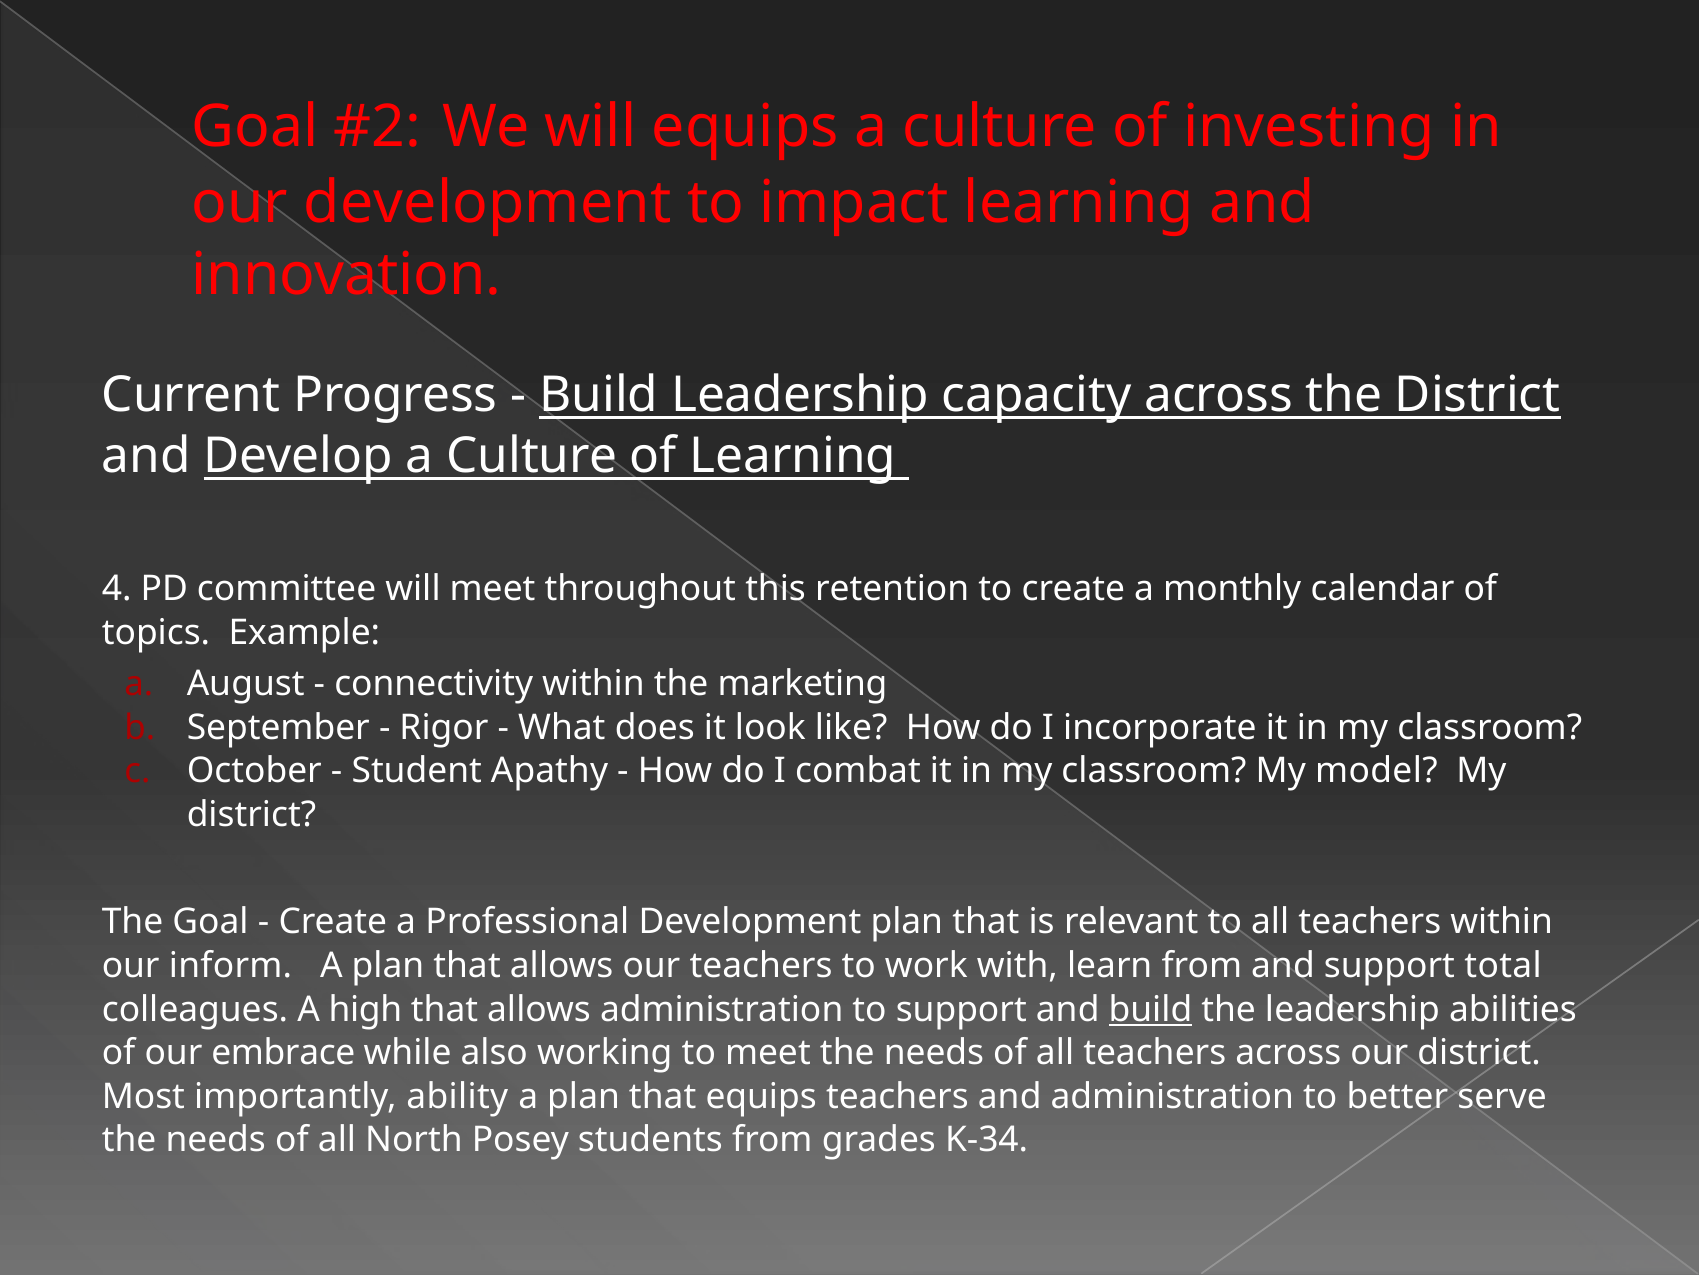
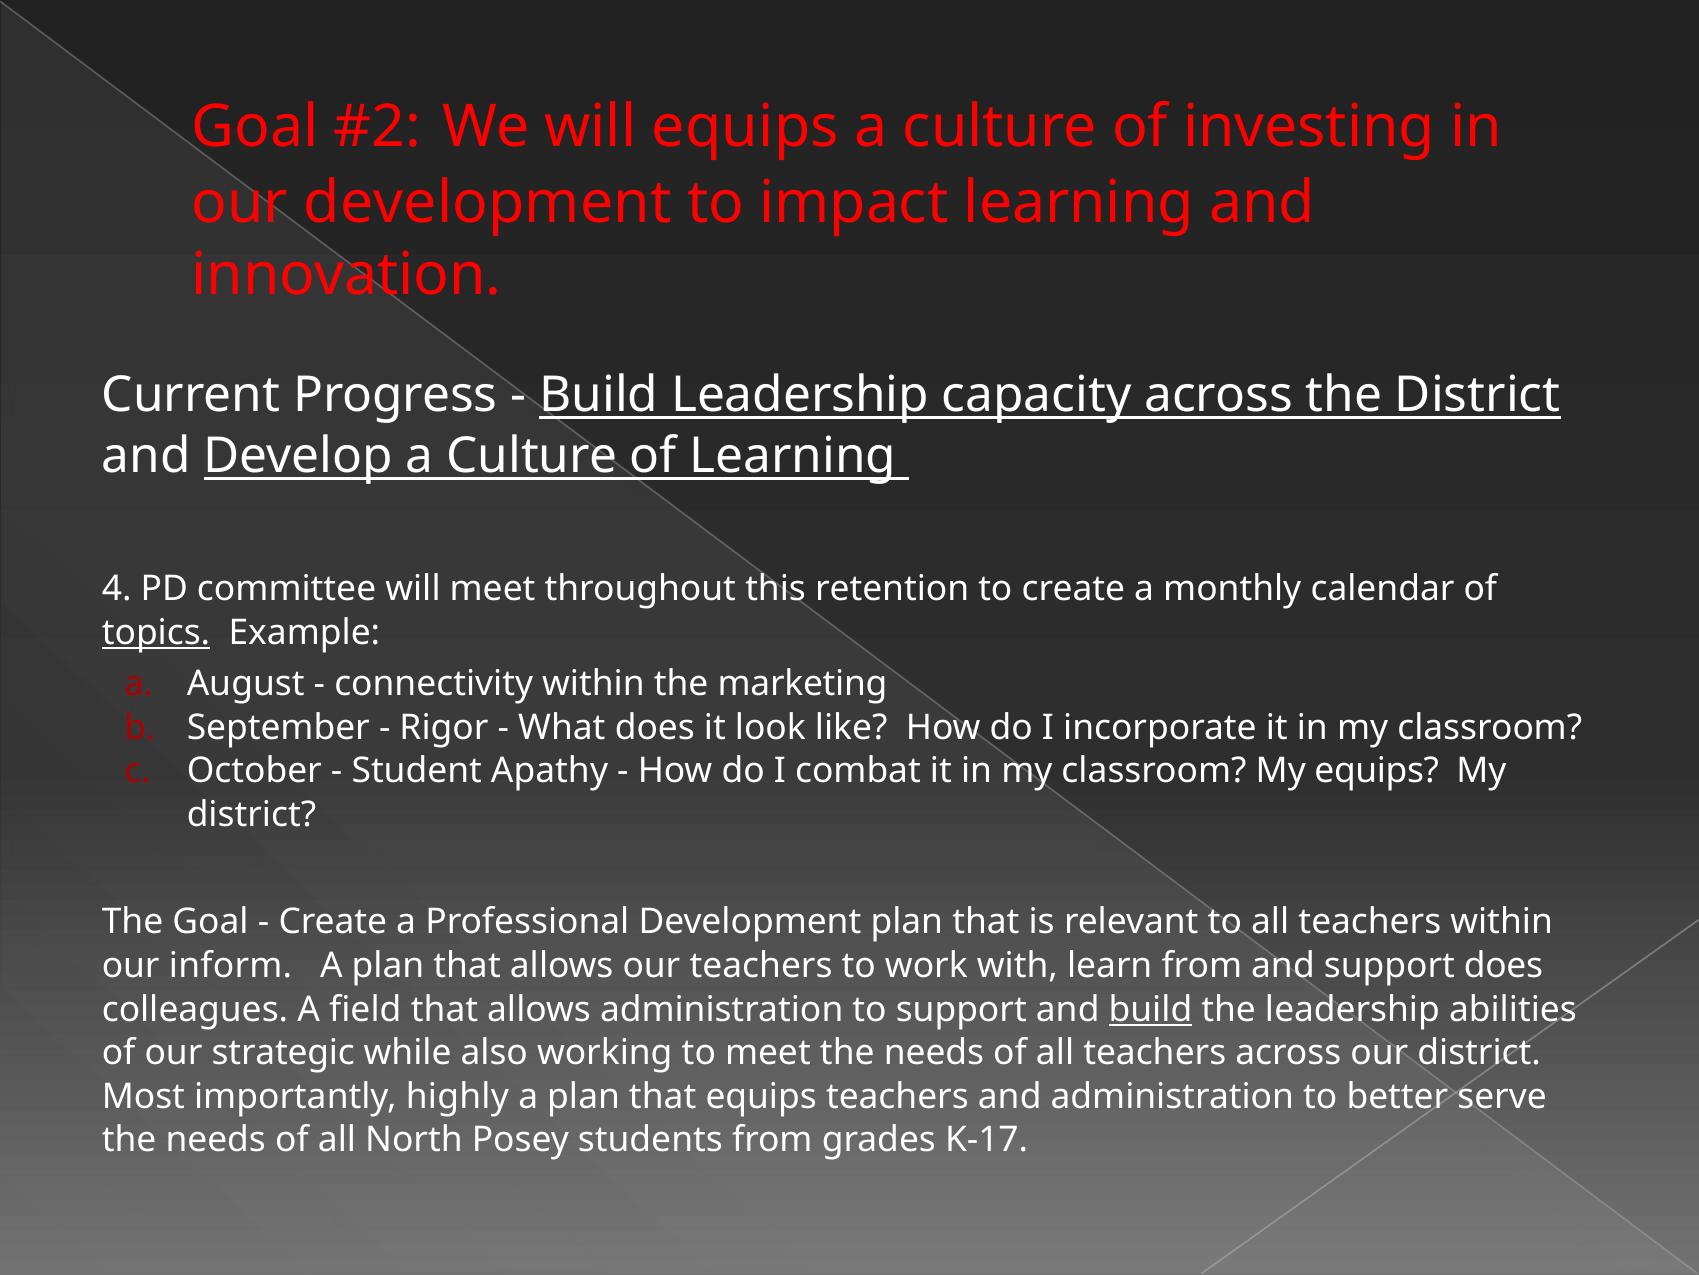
topics underline: none -> present
My model: model -> equips
support total: total -> does
high: high -> field
embrace: embrace -> strategic
ability: ability -> highly
K-34: K-34 -> K-17
